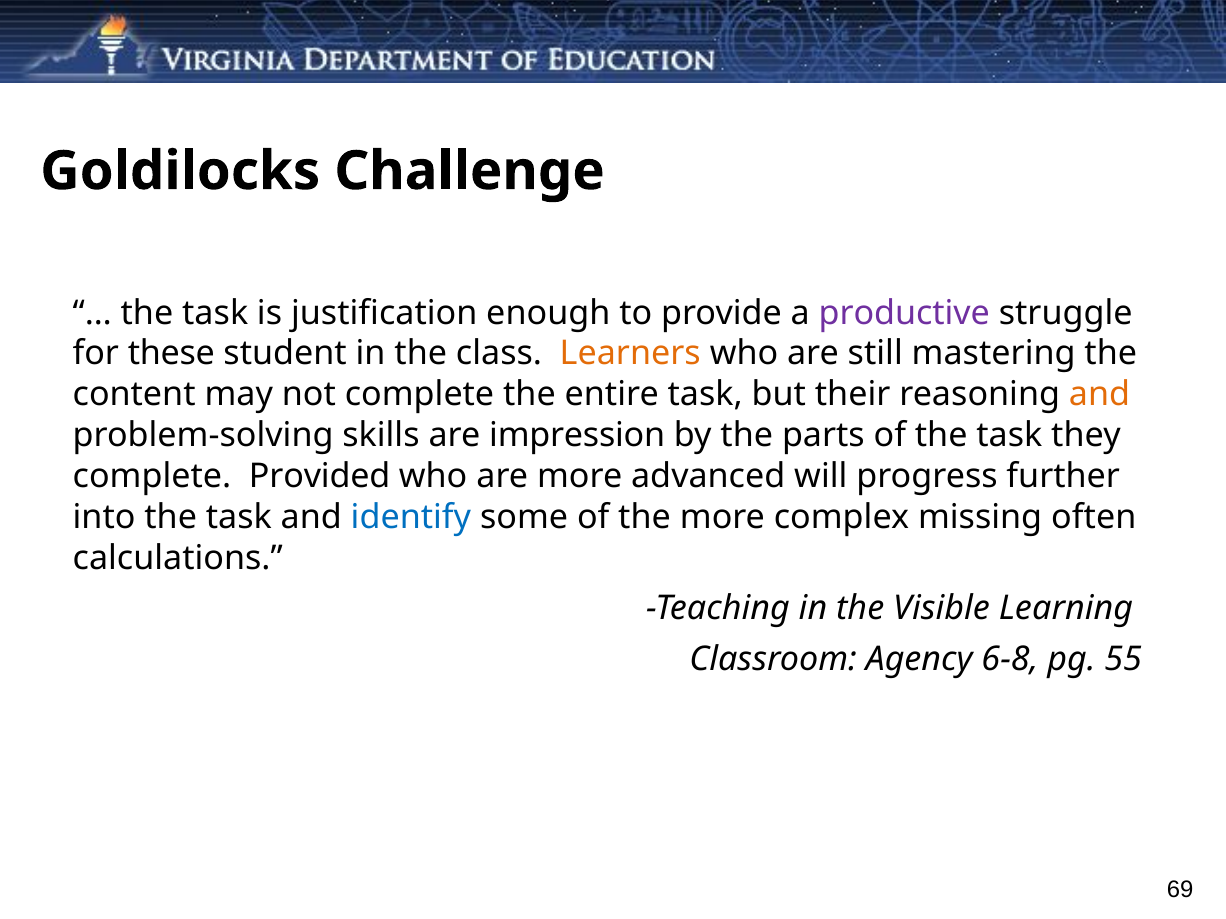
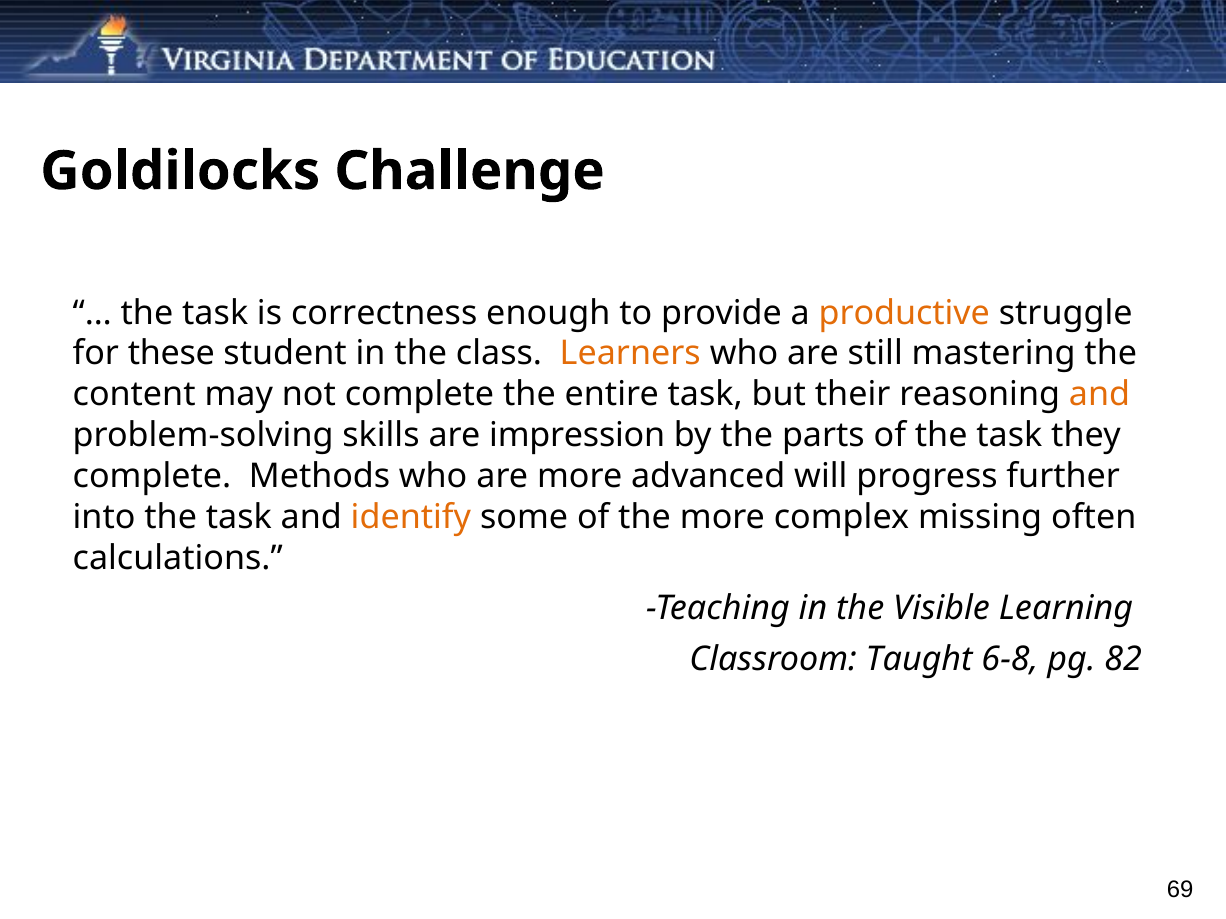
justification: justification -> correctness
productive colour: purple -> orange
Provided: Provided -> Methods
identify colour: blue -> orange
Agency: Agency -> Taught
55: 55 -> 82
